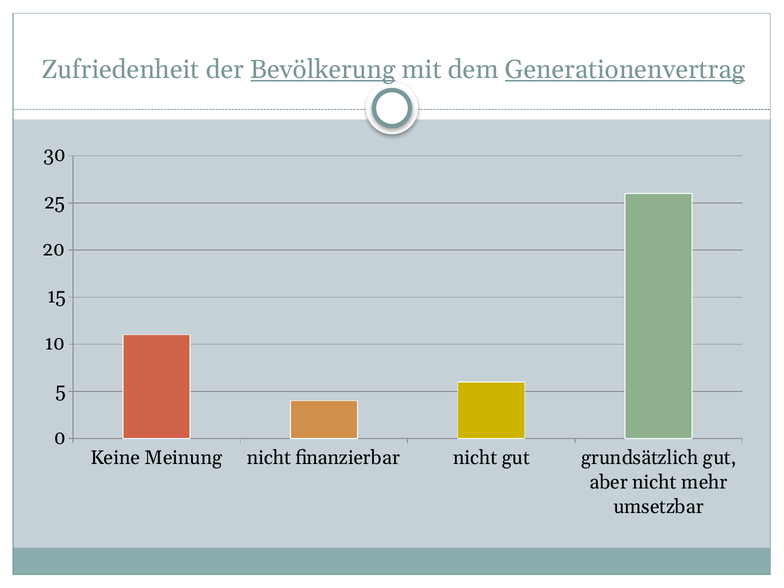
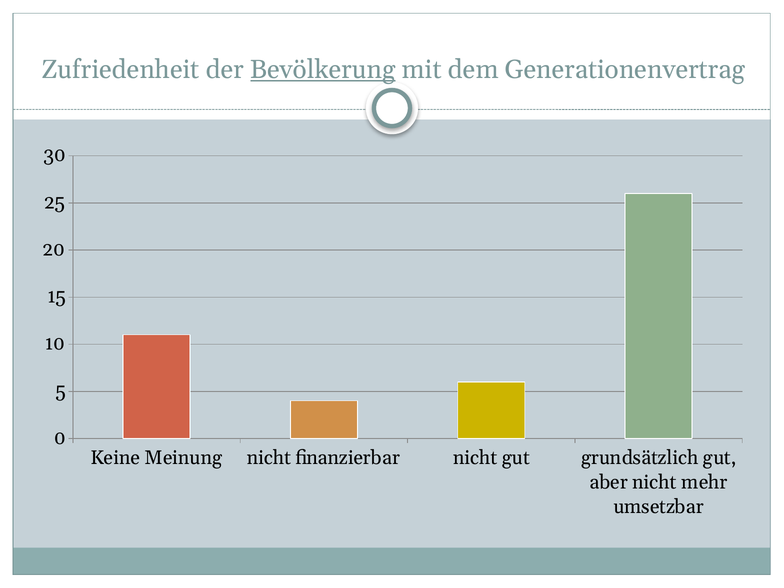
Generationenvertrag underline: present -> none
